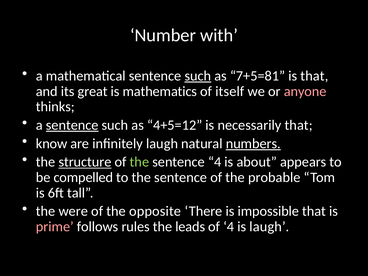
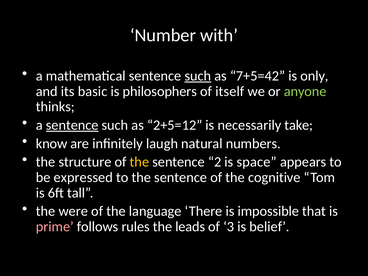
7+5=81: 7+5=81 -> 7+5=42
is that: that -> only
great: great -> basic
mathematics: mathematics -> philosophers
anyone colour: pink -> light green
4+5=12: 4+5=12 -> 2+5=12
necessarily that: that -> take
numbers underline: present -> none
structure underline: present -> none
the at (139, 162) colour: light green -> yellow
sentence 4: 4 -> 2
about: about -> space
compelled: compelled -> expressed
probable: probable -> cognitive
opposite: opposite -> language
of 4: 4 -> 3
is laugh: laugh -> belief
